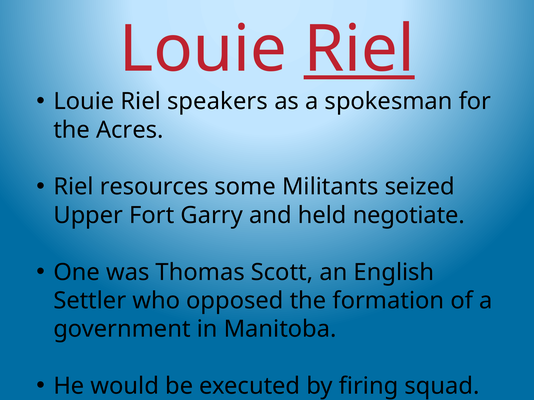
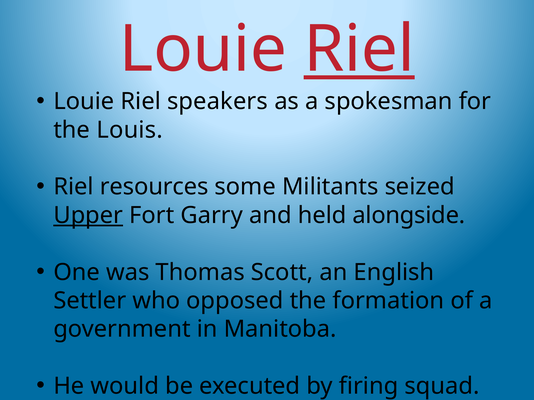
Acres: Acres -> Louis
Upper underline: none -> present
negotiate: negotiate -> alongside
